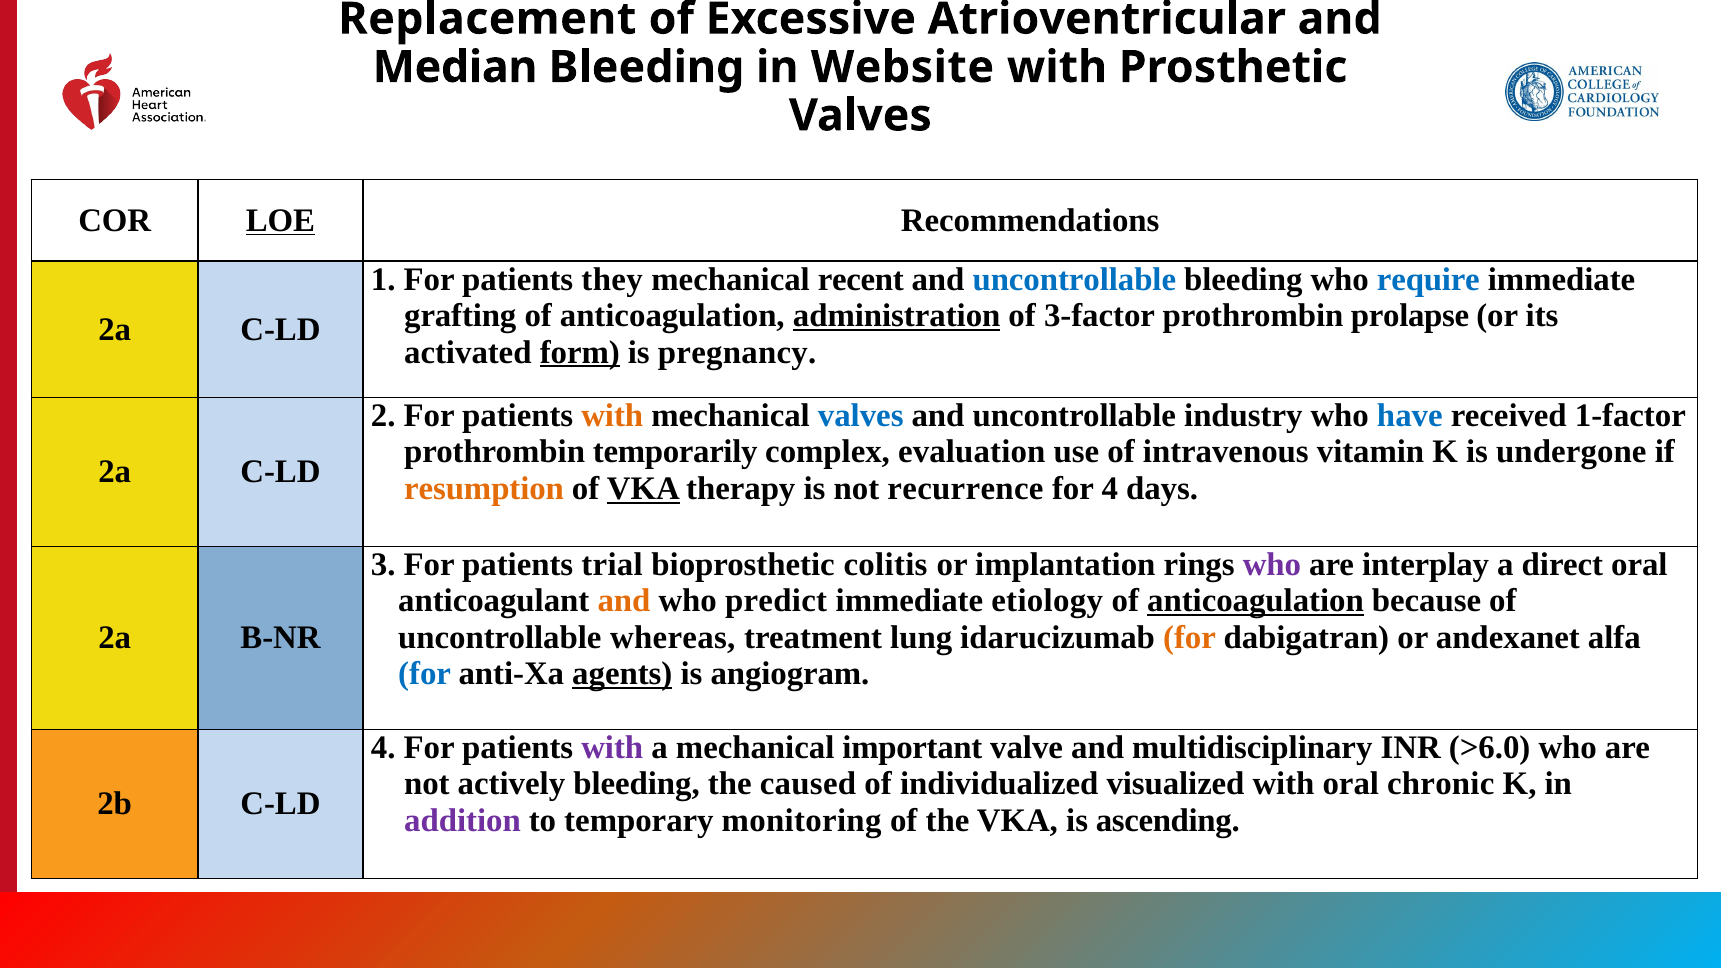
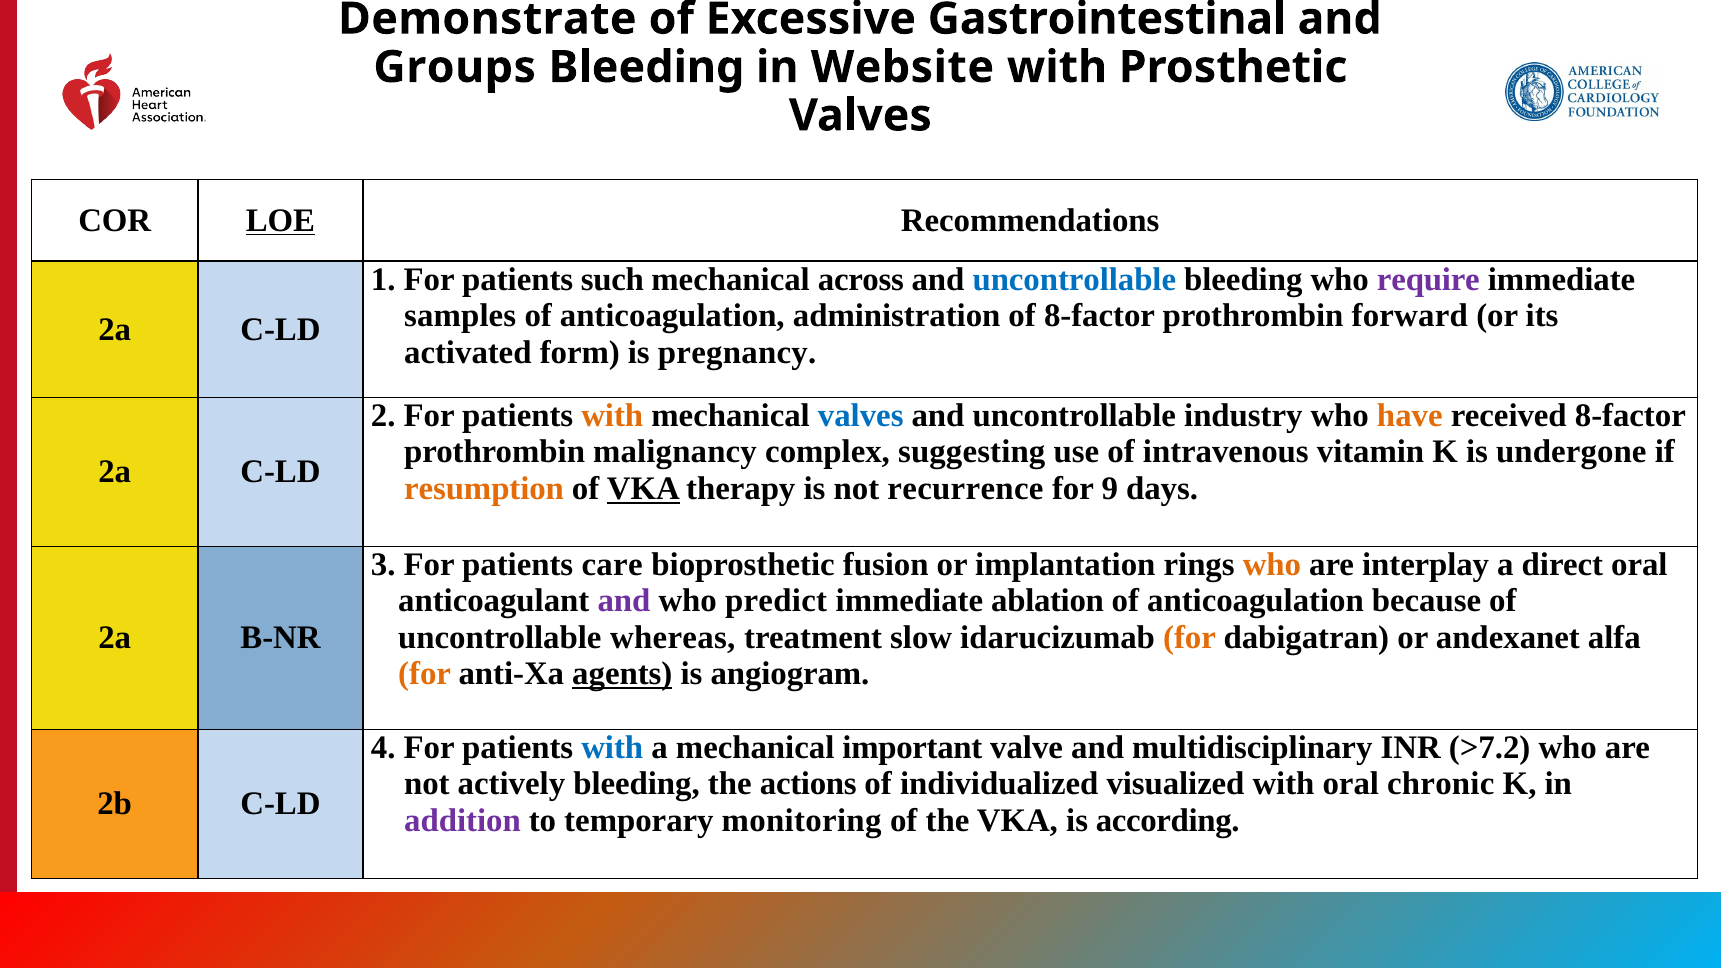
Replacement: Replacement -> Demonstrate
Atrioventricular: Atrioventricular -> Gastrointestinal
Median: Median -> Groups
they: they -> such
recent: recent -> across
require colour: blue -> purple
grafting: grafting -> samples
administration underline: present -> none
of 3-factor: 3-factor -> 8-factor
prolapse: prolapse -> forward
form underline: present -> none
have colour: blue -> orange
received 1-factor: 1-factor -> 8-factor
temporarily: temporarily -> malignancy
evaluation: evaluation -> suggesting
for 4: 4 -> 9
trial: trial -> care
colitis: colitis -> fusion
who at (1272, 565) colour: purple -> orange
and at (624, 601) colour: orange -> purple
etiology: etiology -> ablation
anticoagulation at (1255, 601) underline: present -> none
lung: lung -> slow
for at (425, 674) colour: blue -> orange
with at (612, 748) colour: purple -> blue
>6.0: >6.0 -> >7.2
caused: caused -> actions
ascending: ascending -> according
